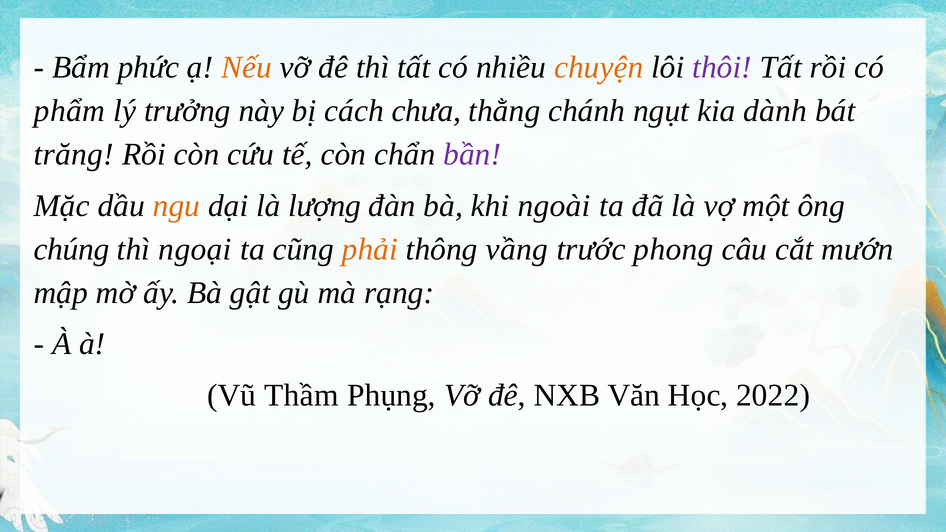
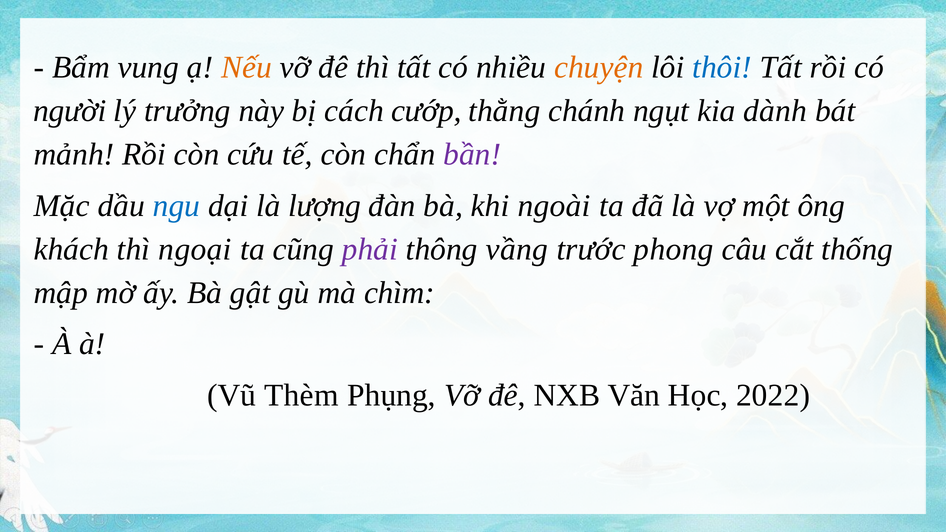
phức: phức -> vung
thôi colour: purple -> blue
phẩm: phẩm -> người
chưa: chưa -> cướp
trăng: trăng -> mảnh
ngu colour: orange -> blue
chúng: chúng -> khách
phải colour: orange -> purple
mướn: mướn -> thống
rạng: rạng -> chìm
Thầm: Thầm -> Thèm
